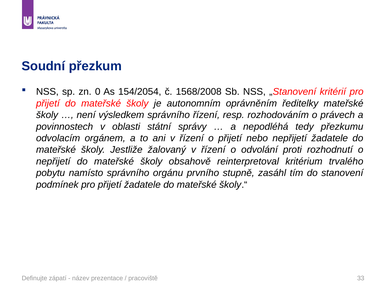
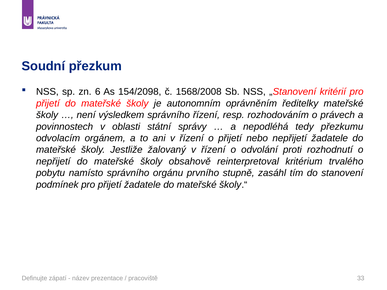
0: 0 -> 6
154/2054: 154/2054 -> 154/2098
